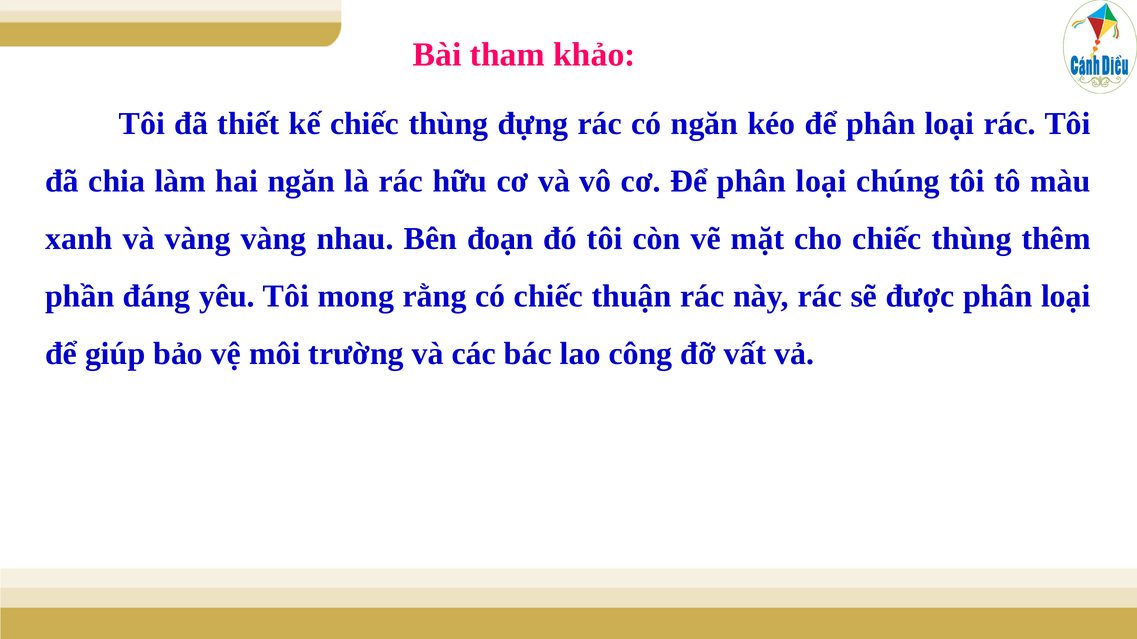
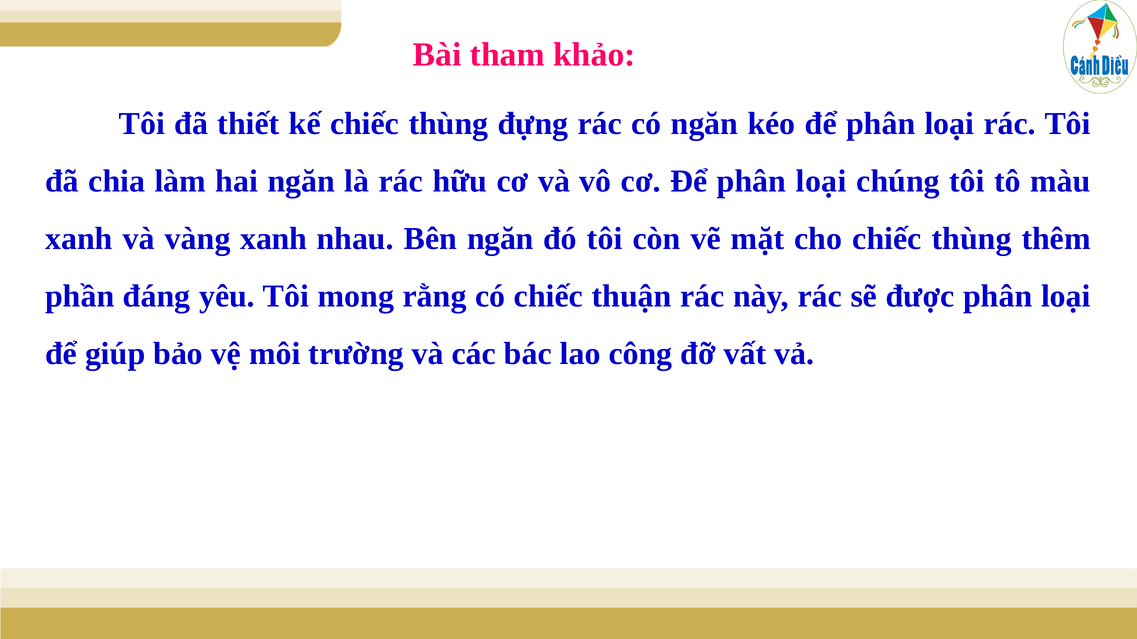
vàng vàng: vàng -> xanh
Bên đoạn: đoạn -> ngăn
